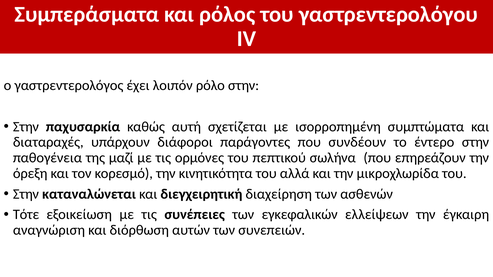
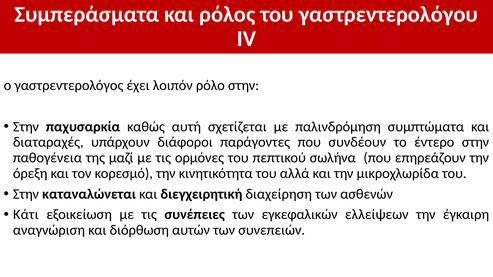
ισορροπημένη: ισορροπημένη -> παλινδρόμηση
Τότε: Τότε -> Κάτι
